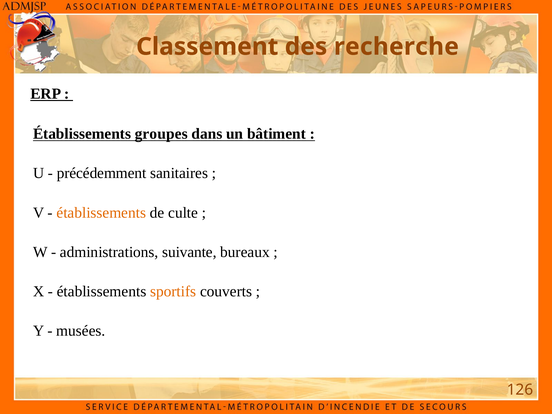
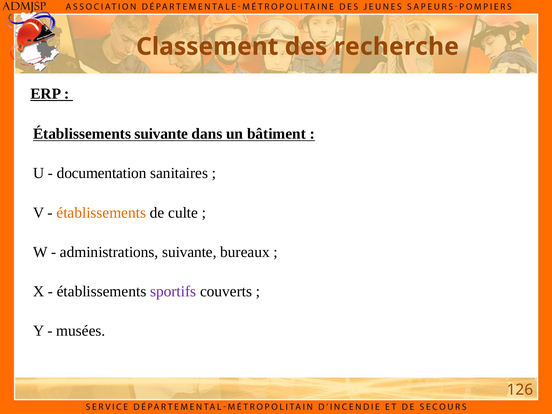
Établissements groupes: groupes -> suivante
précédemment: précédemment -> documentation
sportifs colour: orange -> purple
